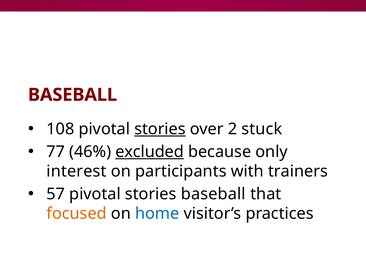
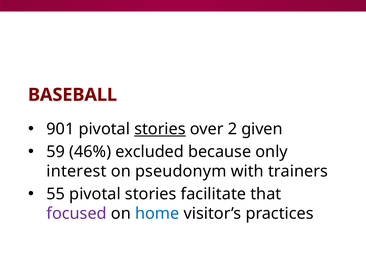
108: 108 -> 901
stuck: stuck -> given
77: 77 -> 59
excluded underline: present -> none
participants: participants -> pseudonym
57: 57 -> 55
stories baseball: baseball -> facilitate
focused colour: orange -> purple
